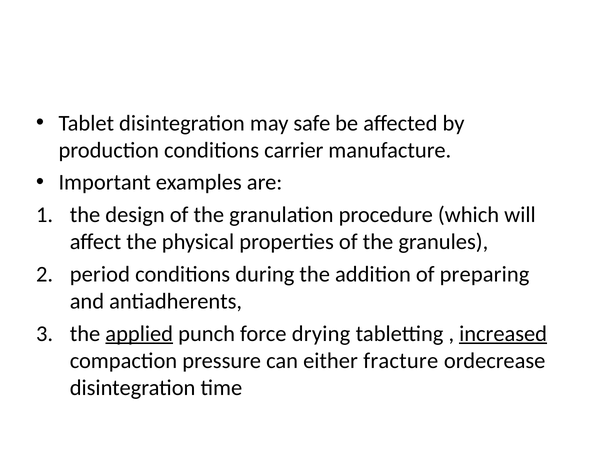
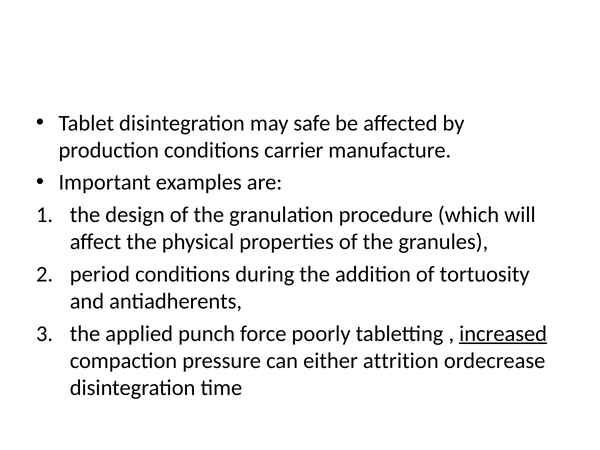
preparing: preparing -> tortuosity
applied underline: present -> none
drying: drying -> poorly
fracture: fracture -> attrition
